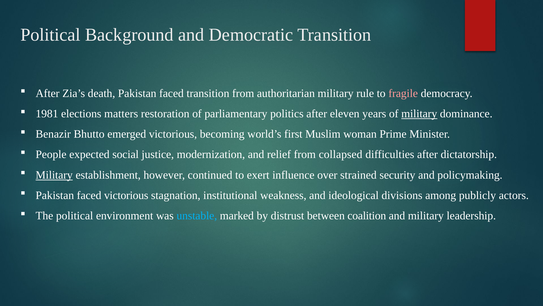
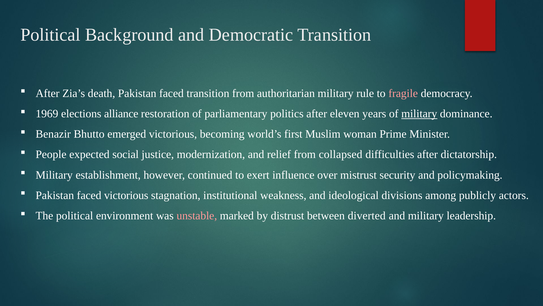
1981: 1981 -> 1969
matters: matters -> alliance
Military at (54, 175) underline: present -> none
strained: strained -> mistrust
unstable colour: light blue -> pink
coalition: coalition -> diverted
